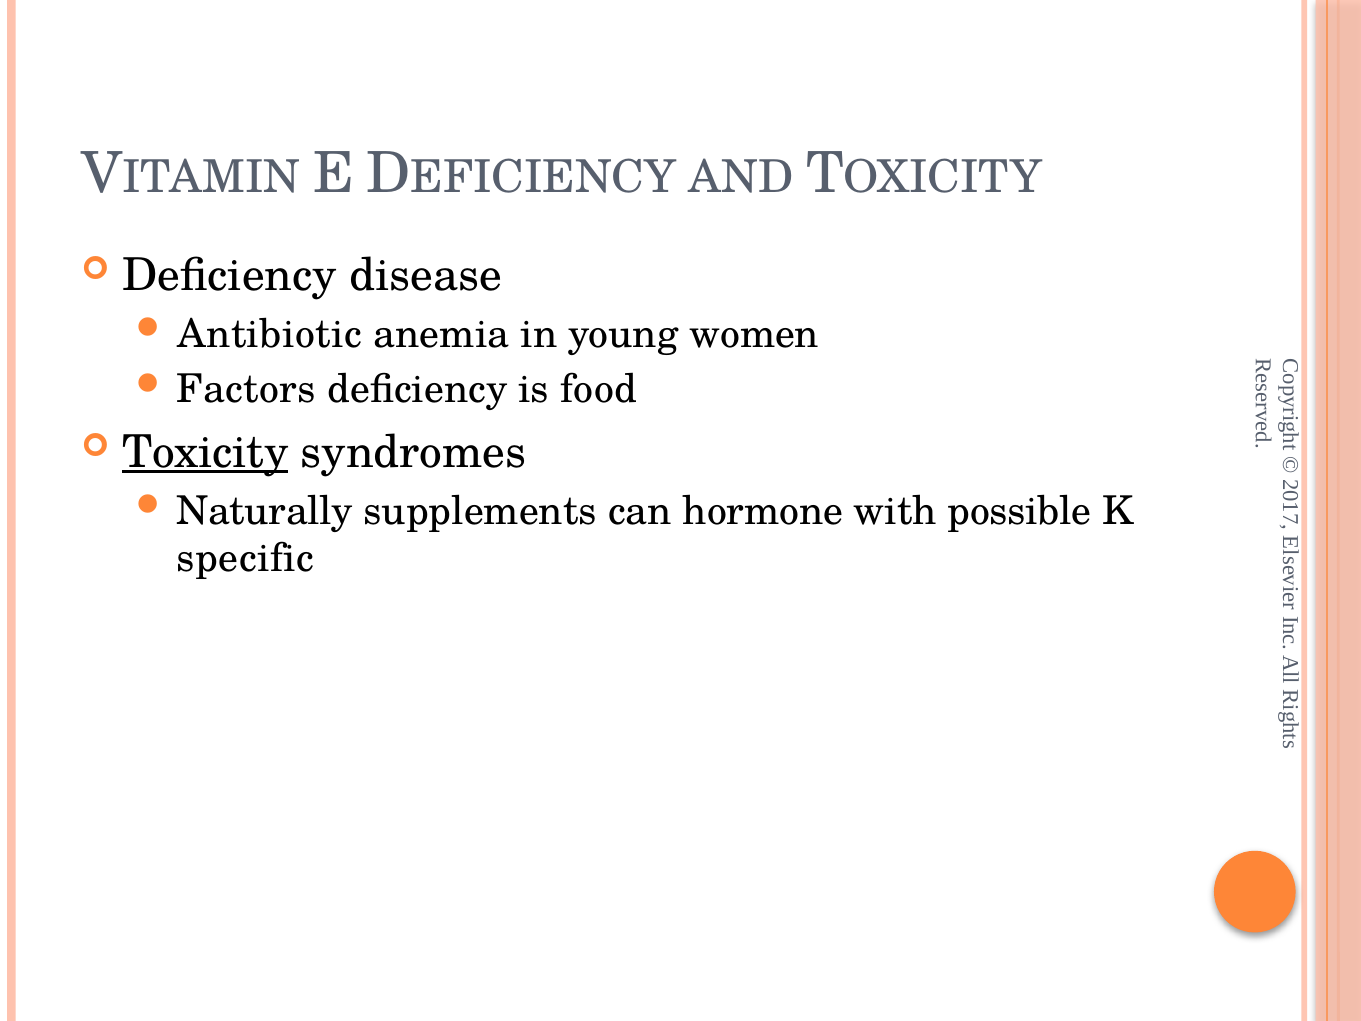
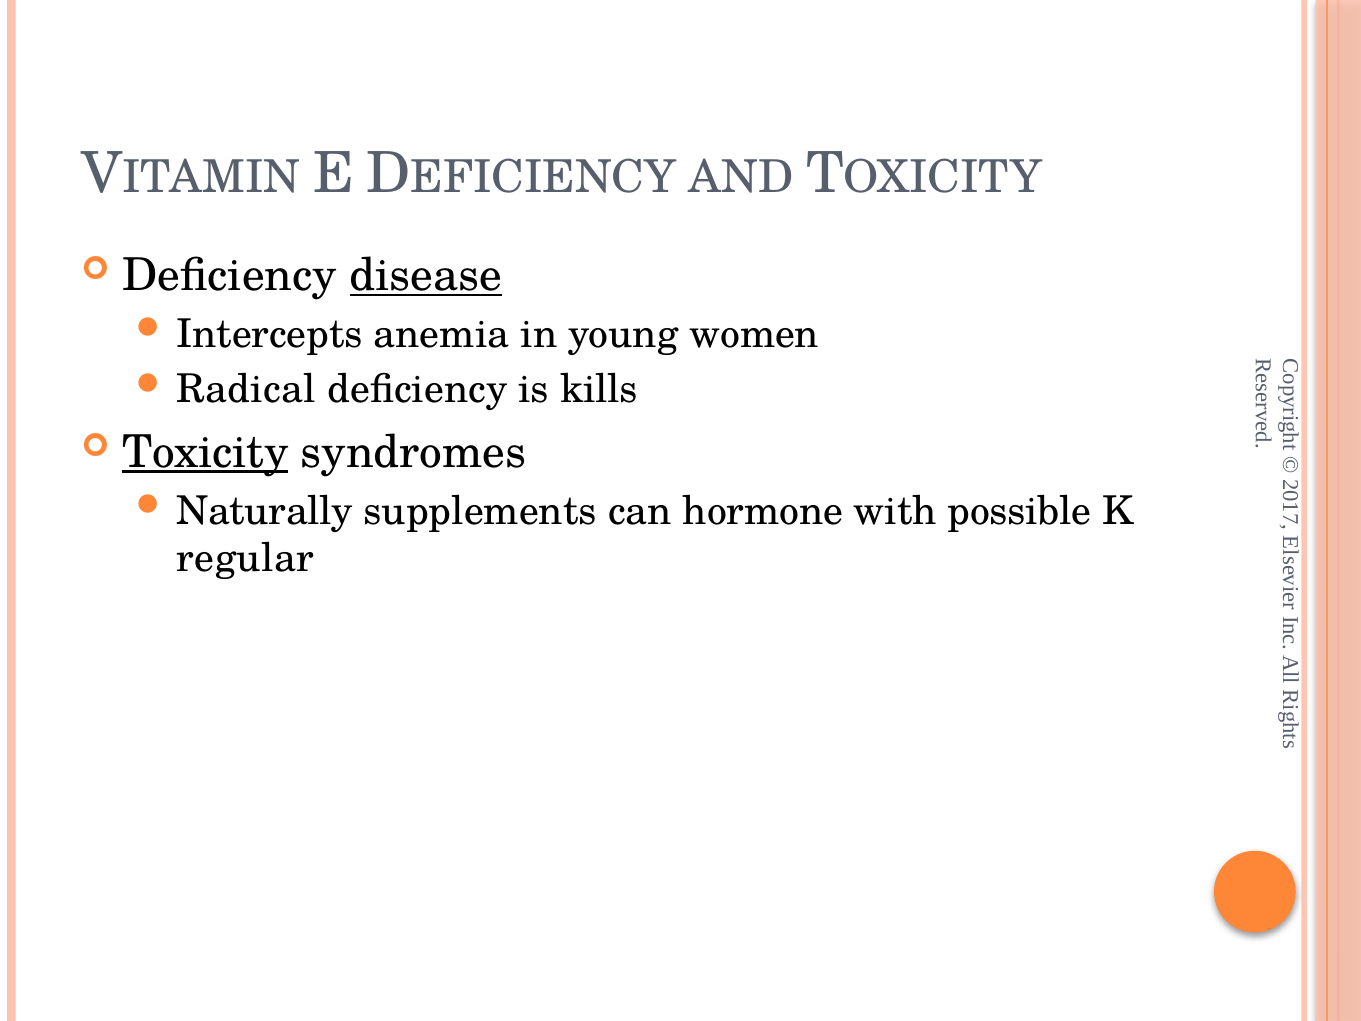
disease underline: none -> present
Antibiotic: Antibiotic -> Intercepts
Factors: Factors -> Radical
food: food -> kills
specific: specific -> regular
